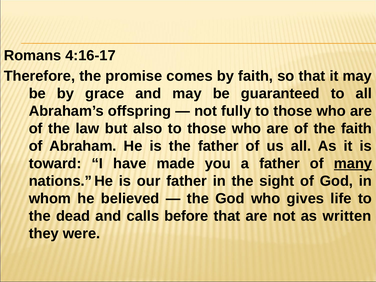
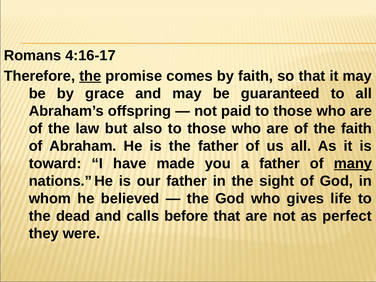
the at (90, 76) underline: none -> present
fully: fully -> paid
written: written -> perfect
